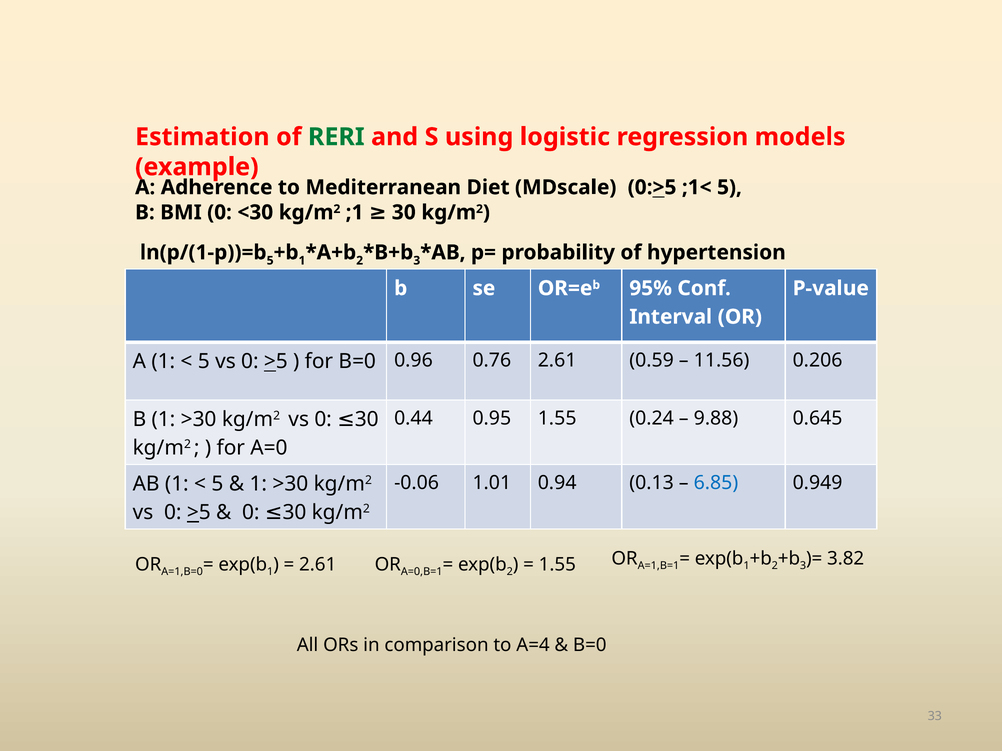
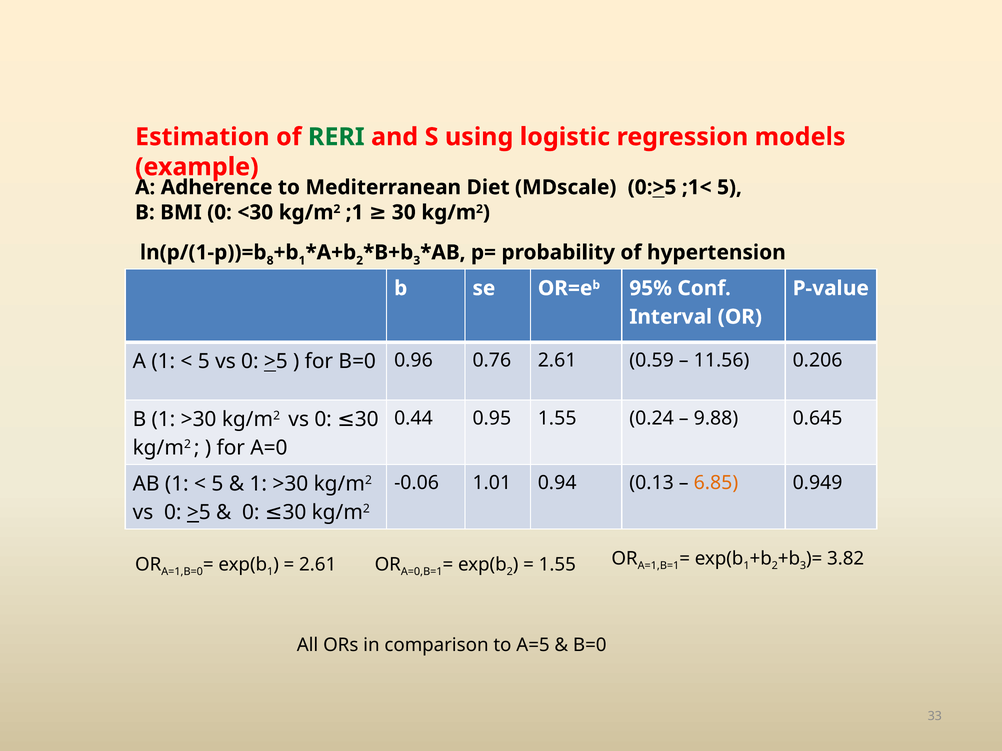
5 at (270, 261): 5 -> 8
6.85 colour: blue -> orange
A=4: A=4 -> A=5
